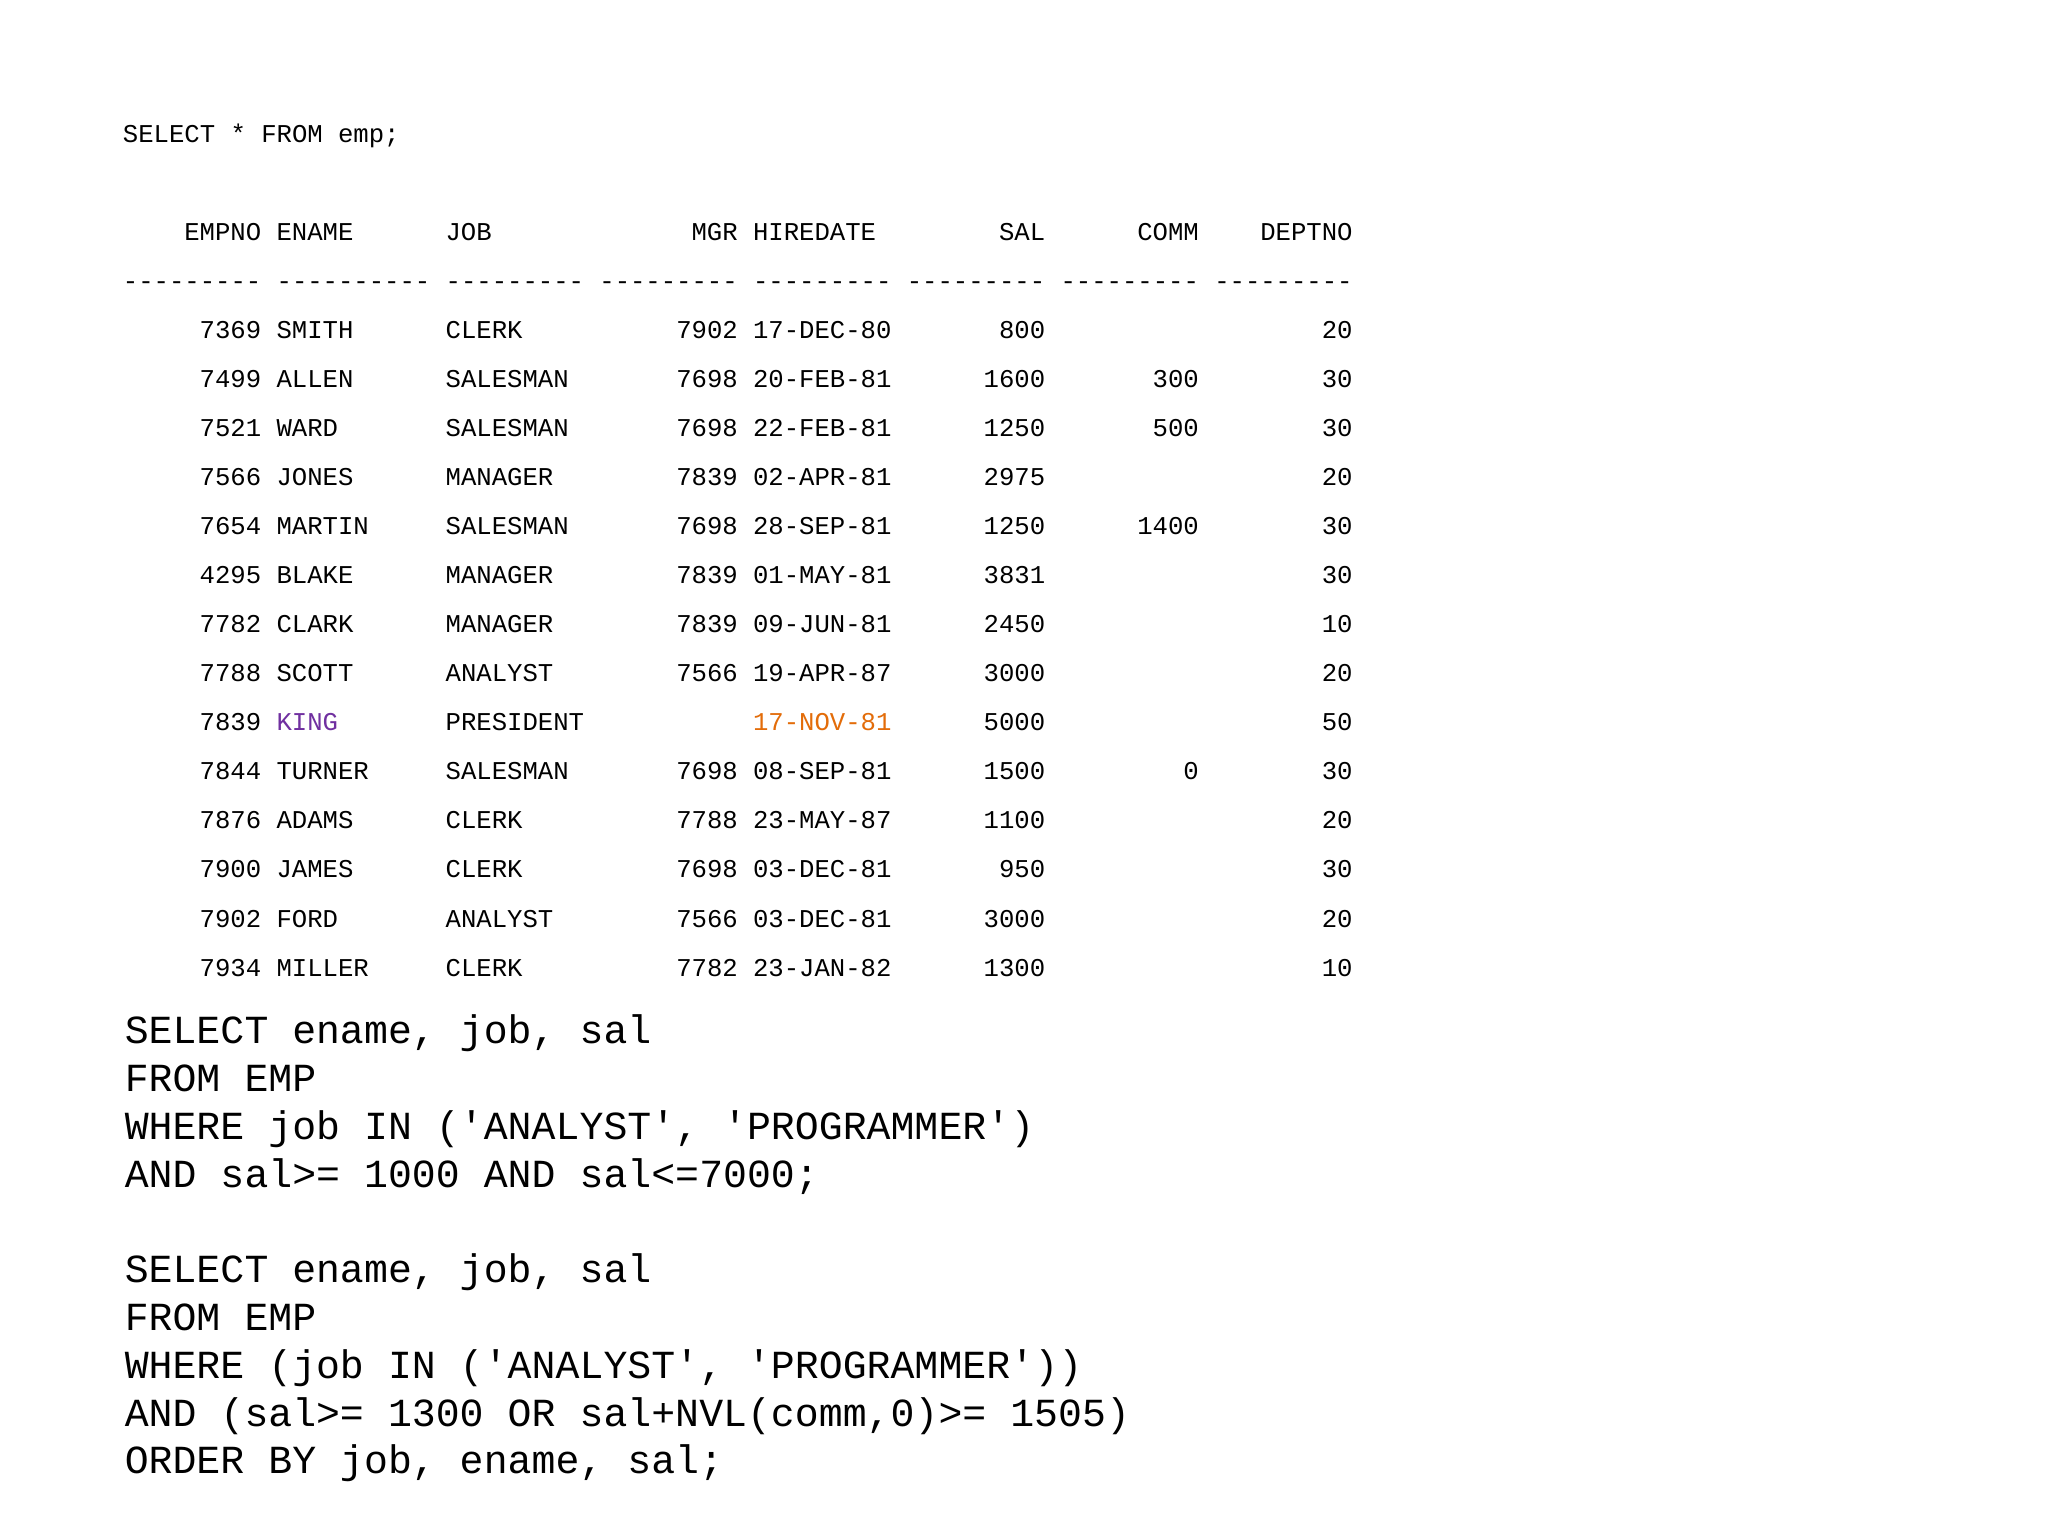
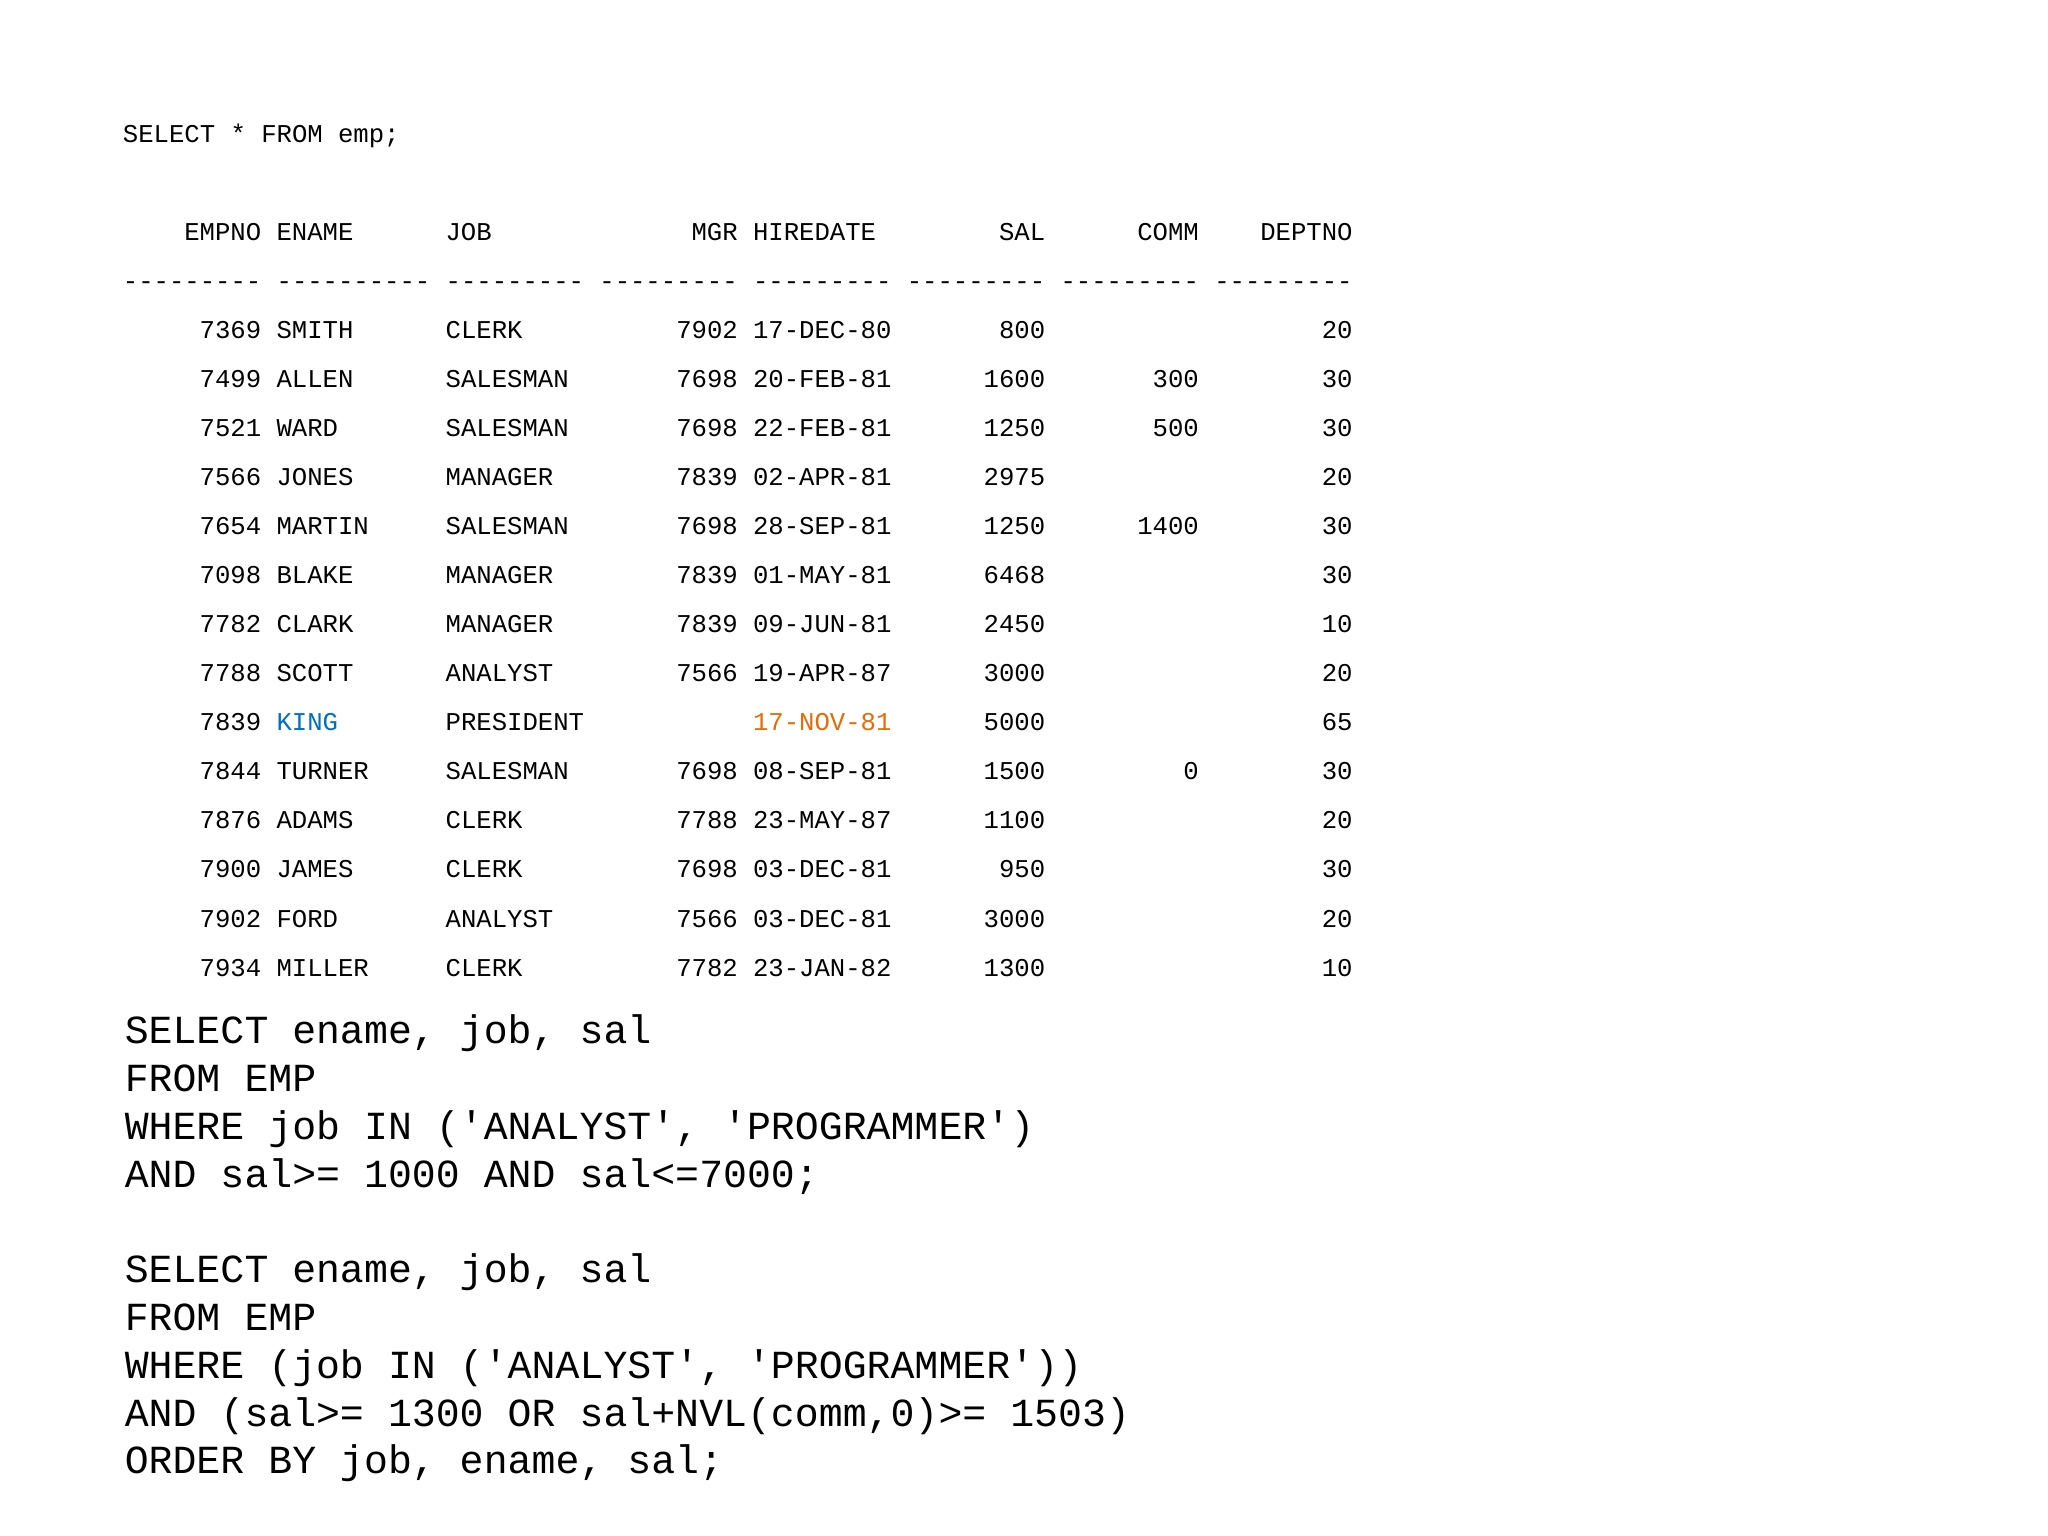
4295: 4295 -> 7098
3831: 3831 -> 6468
KING colour: purple -> blue
50: 50 -> 65
1505: 1505 -> 1503
